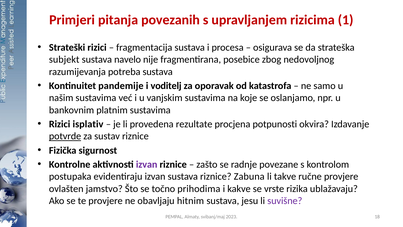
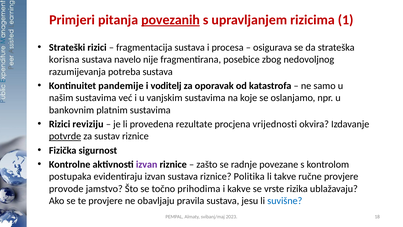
povezanih underline: none -> present
subjekt: subjekt -> korisna
isplativ: isplativ -> reviziju
potpunosti: potpunosti -> vrijednosti
Zabuna: Zabuna -> Politika
ovlašten: ovlašten -> provode
hitnim: hitnim -> pravila
suvišne colour: purple -> blue
